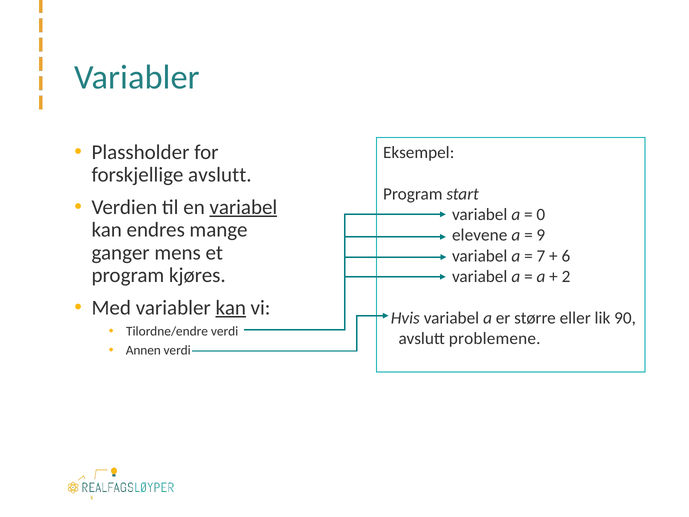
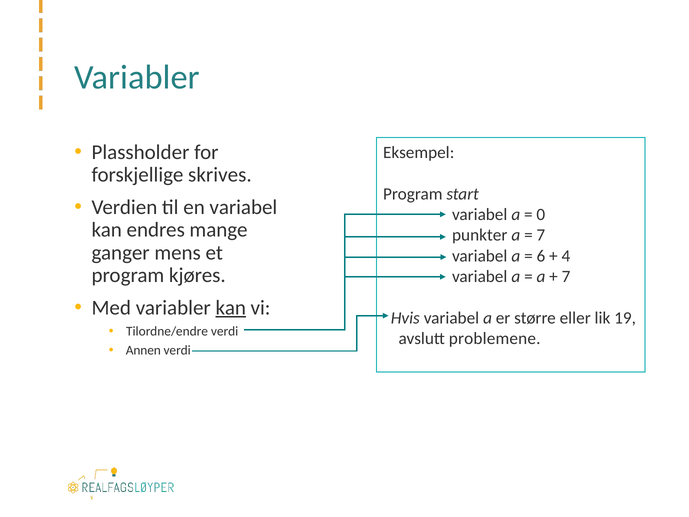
forskjellige avslutt: avslutt -> skrives
variabel at (243, 207) underline: present -> none
elevene: elevene -> punkter
9 at (541, 235): 9 -> 7
7: 7 -> 6
6: 6 -> 4
2 at (566, 276): 2 -> 7
90: 90 -> 19
